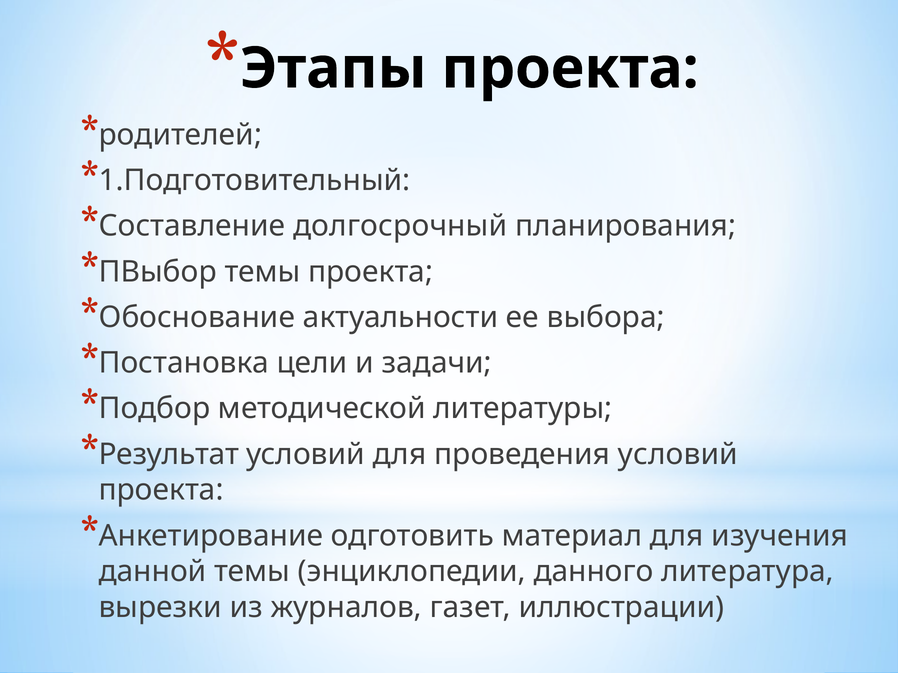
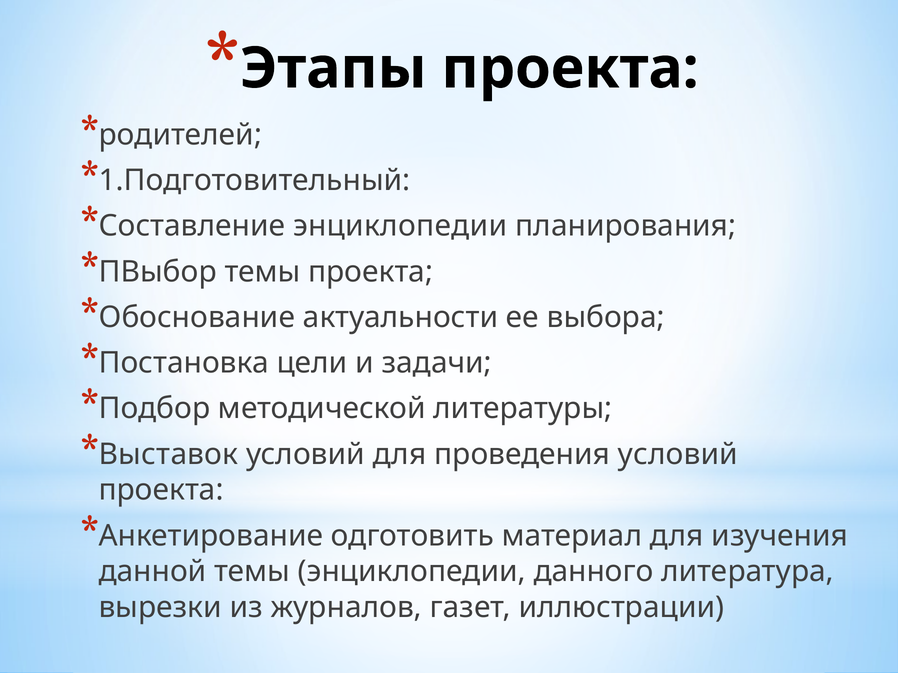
Составление долгосрочный: долгосрочный -> энциклопедии
Результат: Результат -> Выставок
